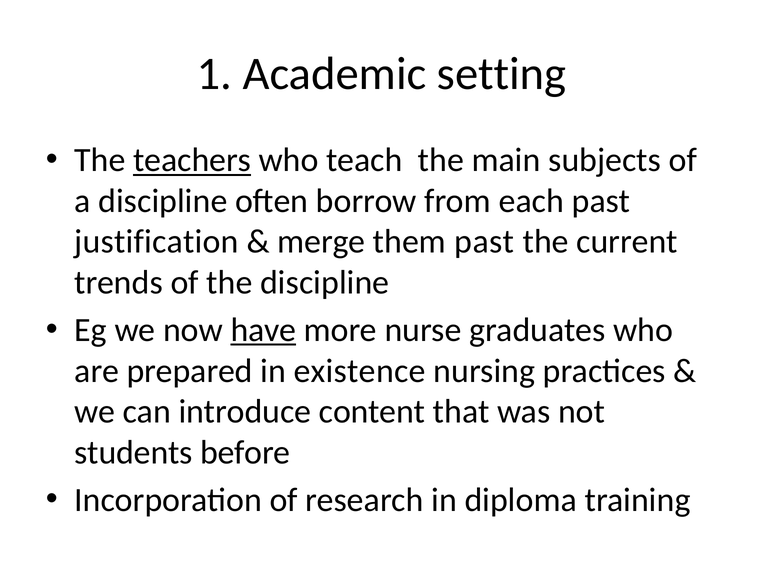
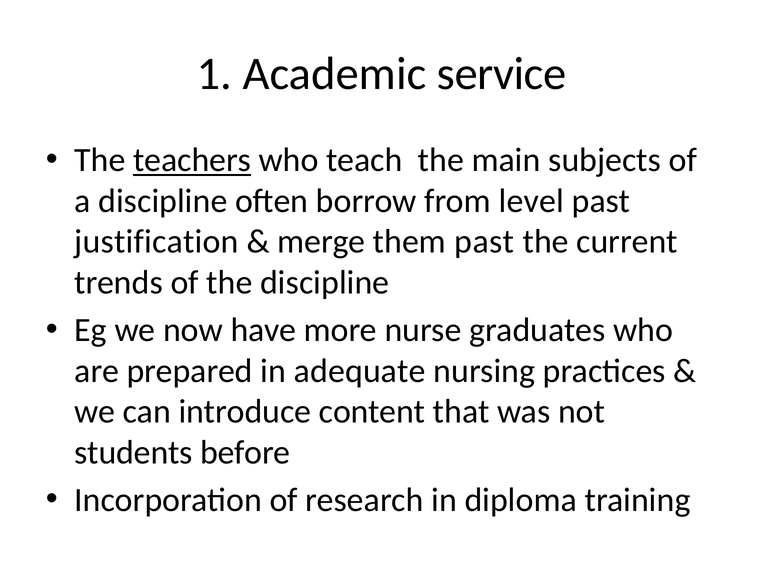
setting: setting -> service
each: each -> level
have underline: present -> none
existence: existence -> adequate
